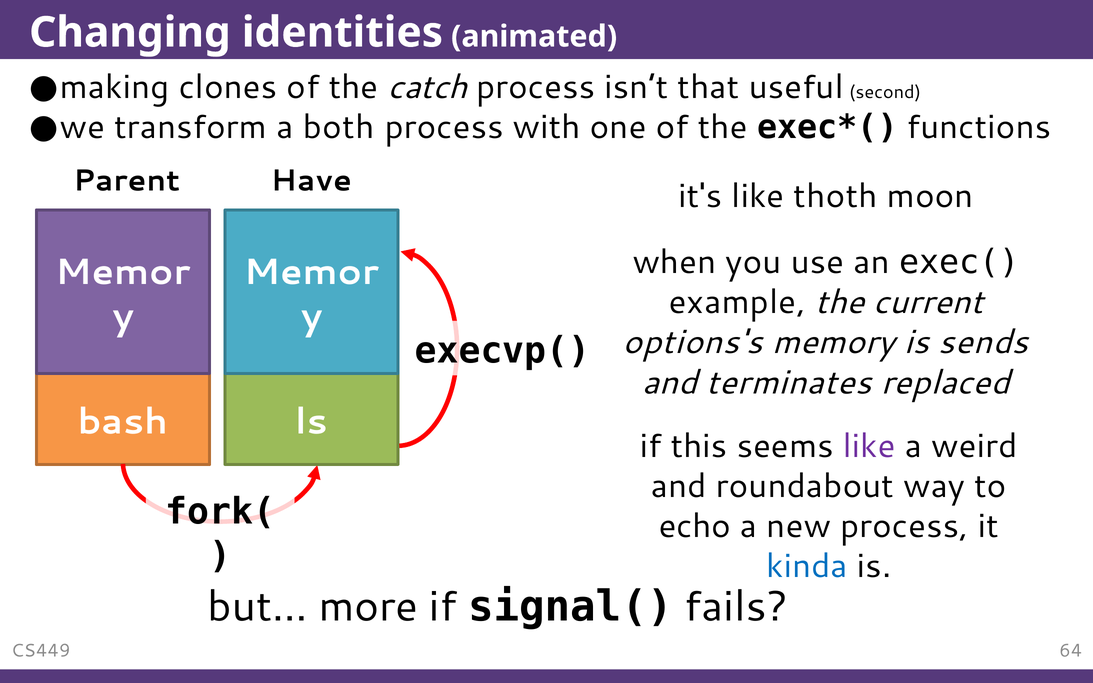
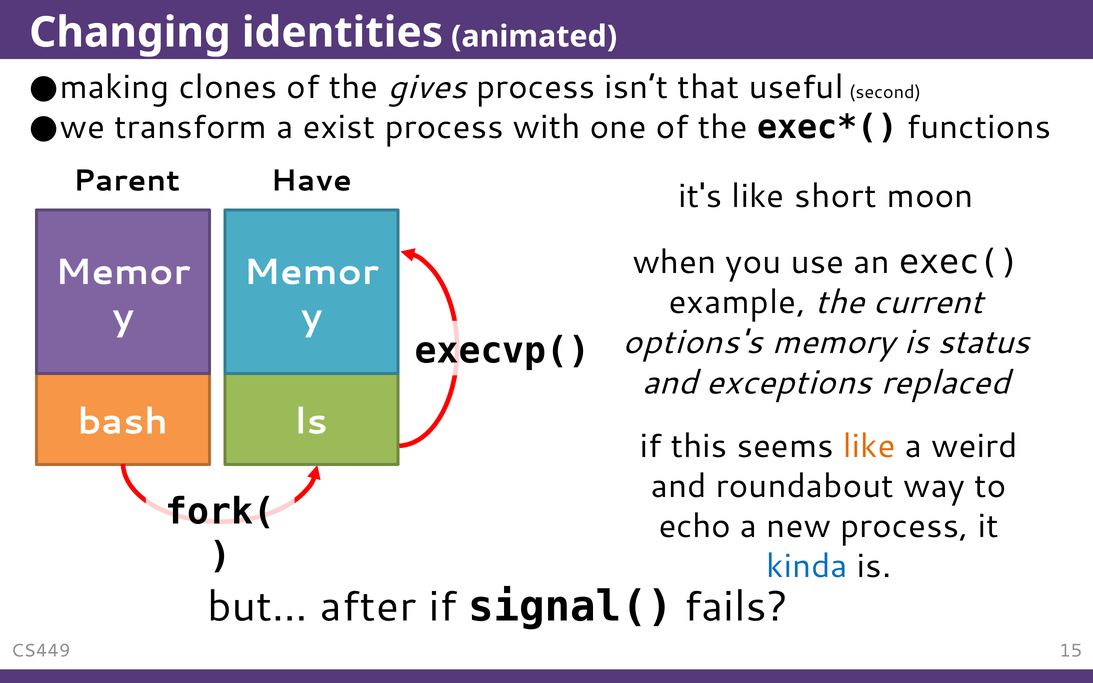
catch: catch -> gives
both: both -> exist
thoth: thoth -> short
sends: sends -> status
terminates: terminates -> exceptions
like at (869, 446) colour: purple -> orange
more: more -> after
64: 64 -> 15
